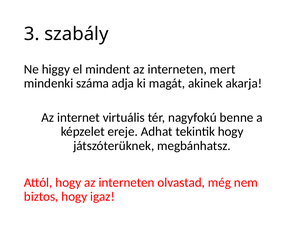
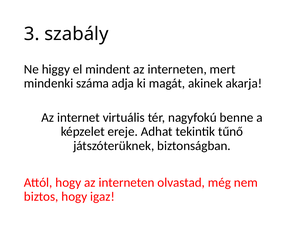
tekintik hogy: hogy -> tűnő
megbánhatsz: megbánhatsz -> biztonságban
